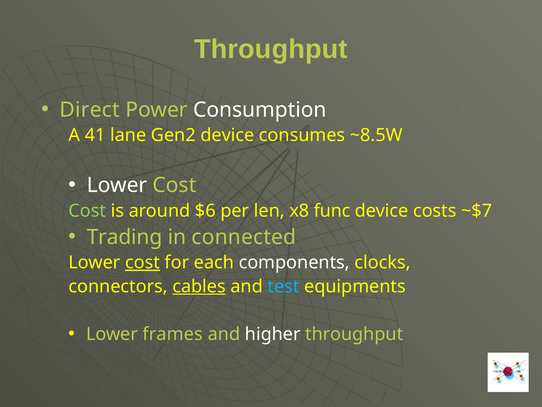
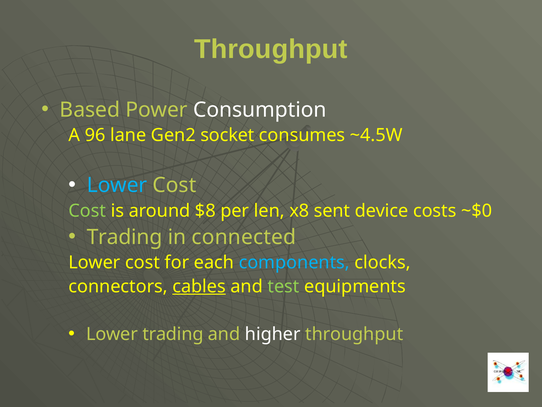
Direct: Direct -> Based
41: 41 -> 96
Gen2 device: device -> socket
~8.5W: ~8.5W -> ~4.5W
Lower at (117, 185) colour: white -> light blue
$6: $6 -> $8
func: func -> sent
~$7: ~$7 -> ~$0
cost at (142, 262) underline: present -> none
components colour: white -> light blue
test colour: light blue -> light green
Lower frames: frames -> trading
